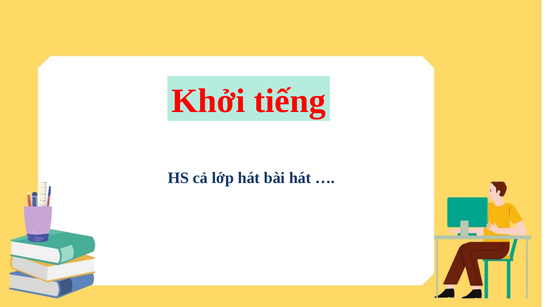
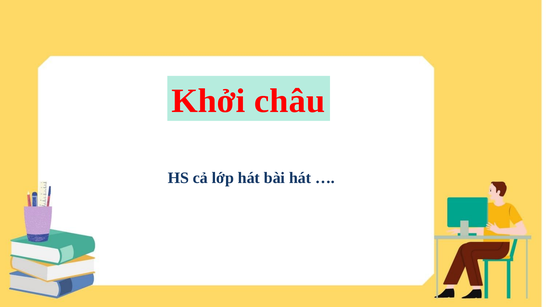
tiếng: tiếng -> châu
